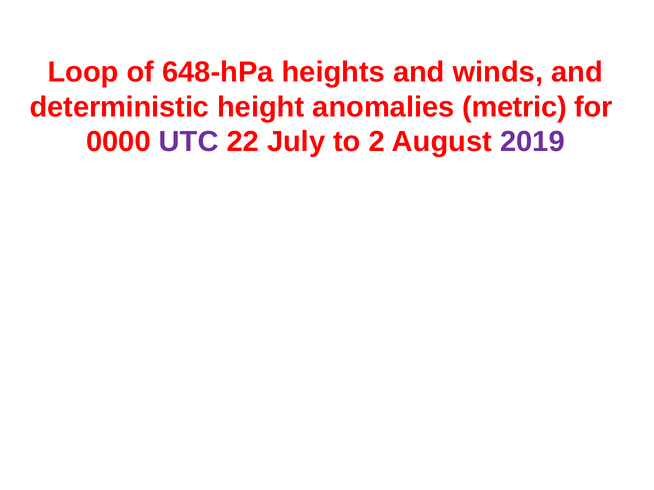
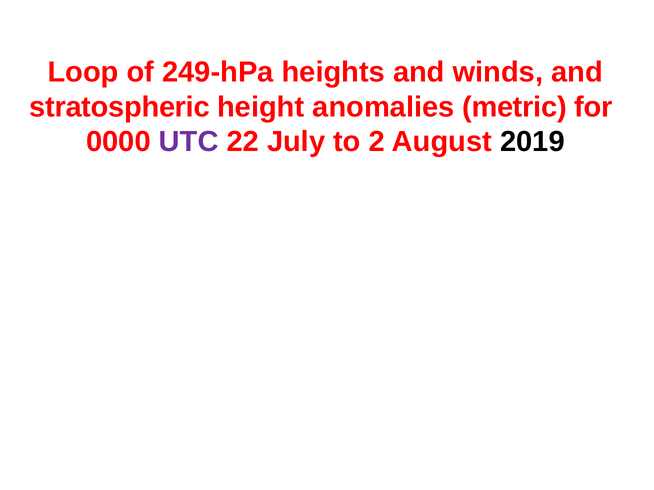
648-hPa: 648-hPa -> 249-hPa
deterministic: deterministic -> stratospheric
2019 colour: purple -> black
